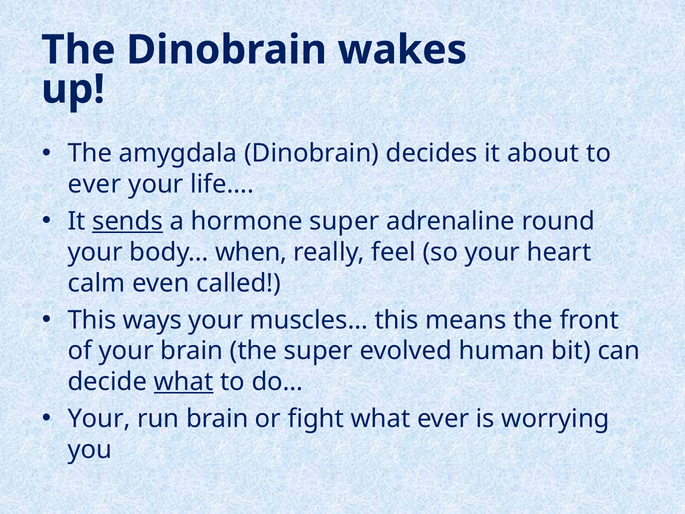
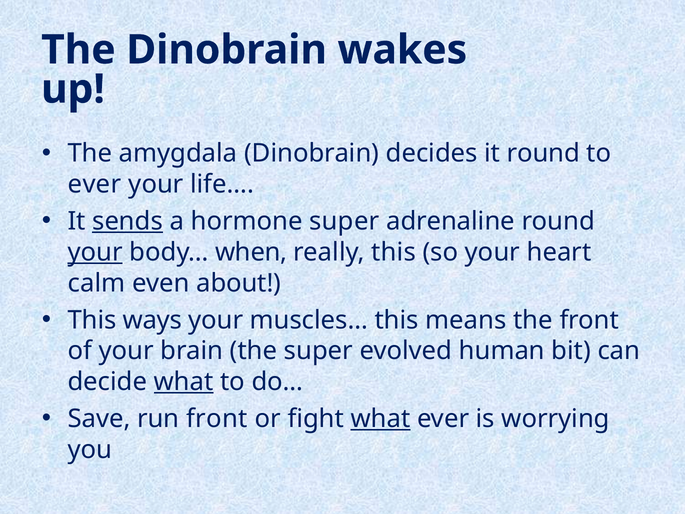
it about: about -> round
your at (95, 252) underline: none -> present
really feel: feel -> this
called: called -> about
Your at (99, 419): Your -> Save
run brain: brain -> front
what at (380, 419) underline: none -> present
